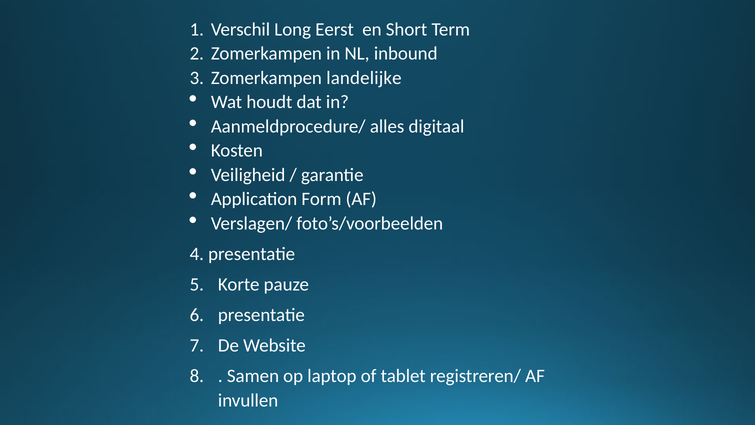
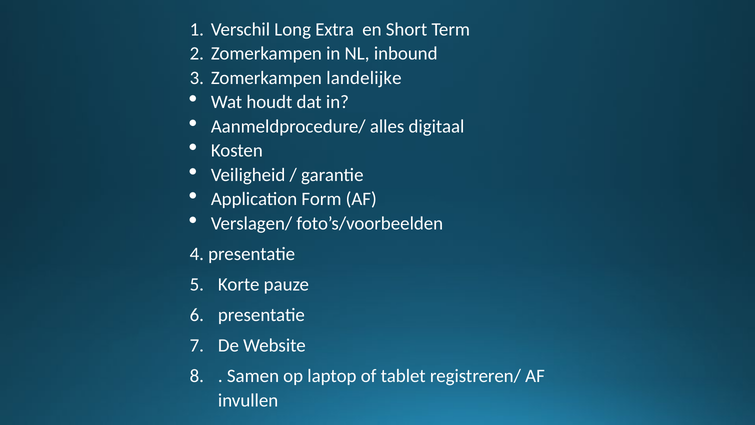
Eerst: Eerst -> Extra
